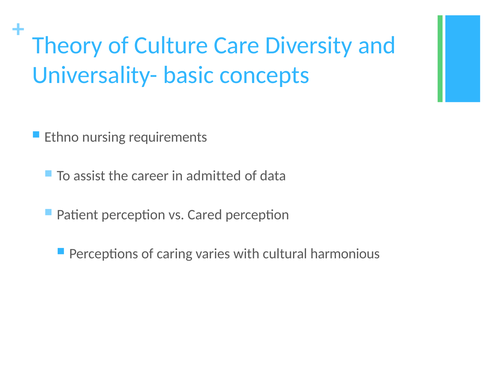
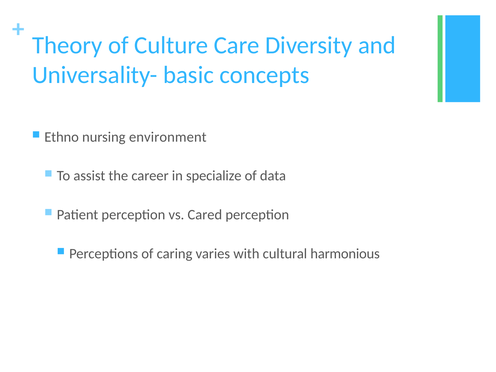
requirements: requirements -> environment
admitted: admitted -> specialize
